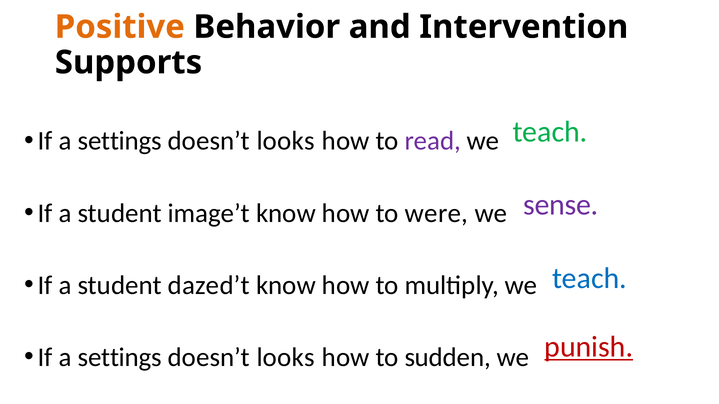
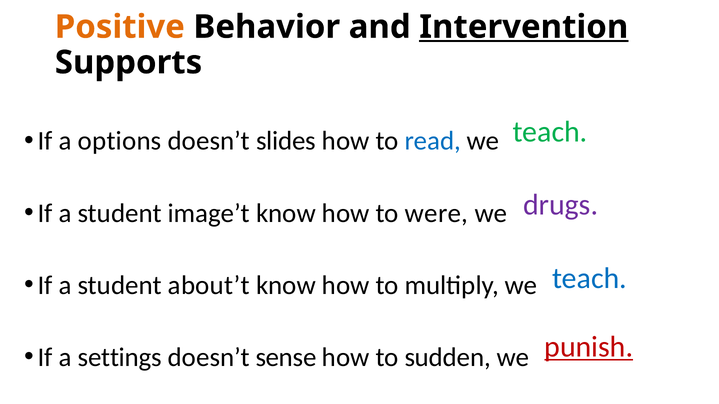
Intervention underline: none -> present
settings at (120, 141): settings -> options
looks at (286, 141): looks -> slides
read colour: purple -> blue
sense: sense -> drugs
dazed’t: dazed’t -> about’t
looks at (286, 358): looks -> sense
